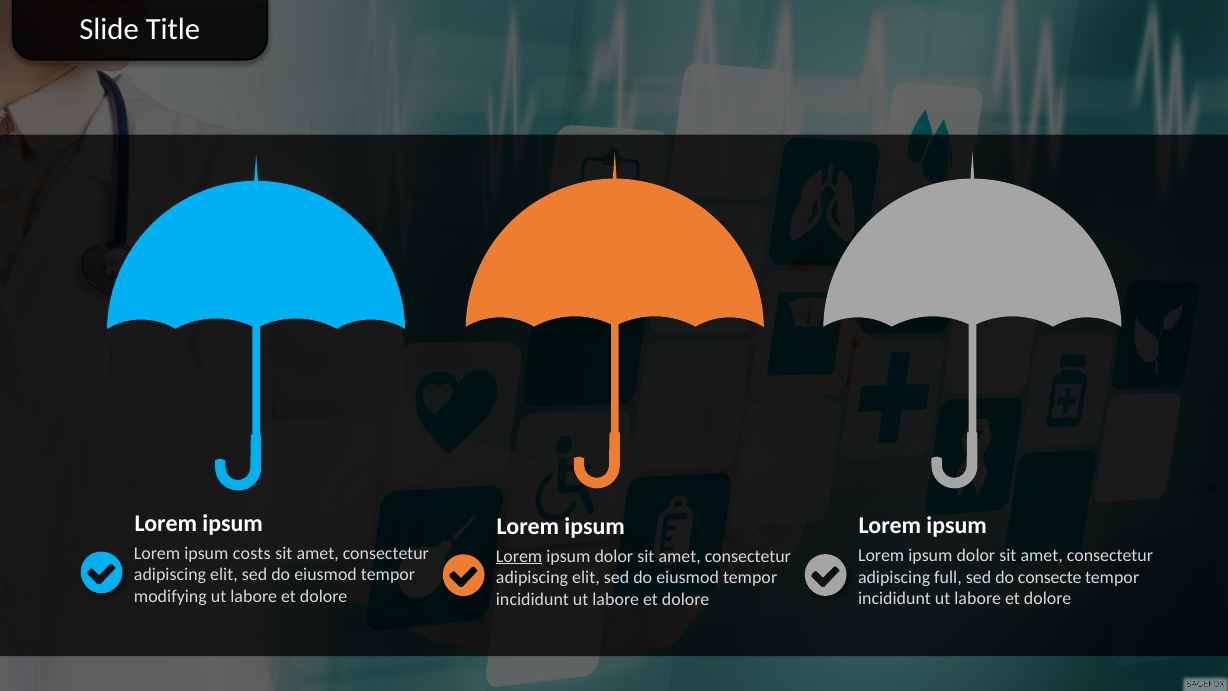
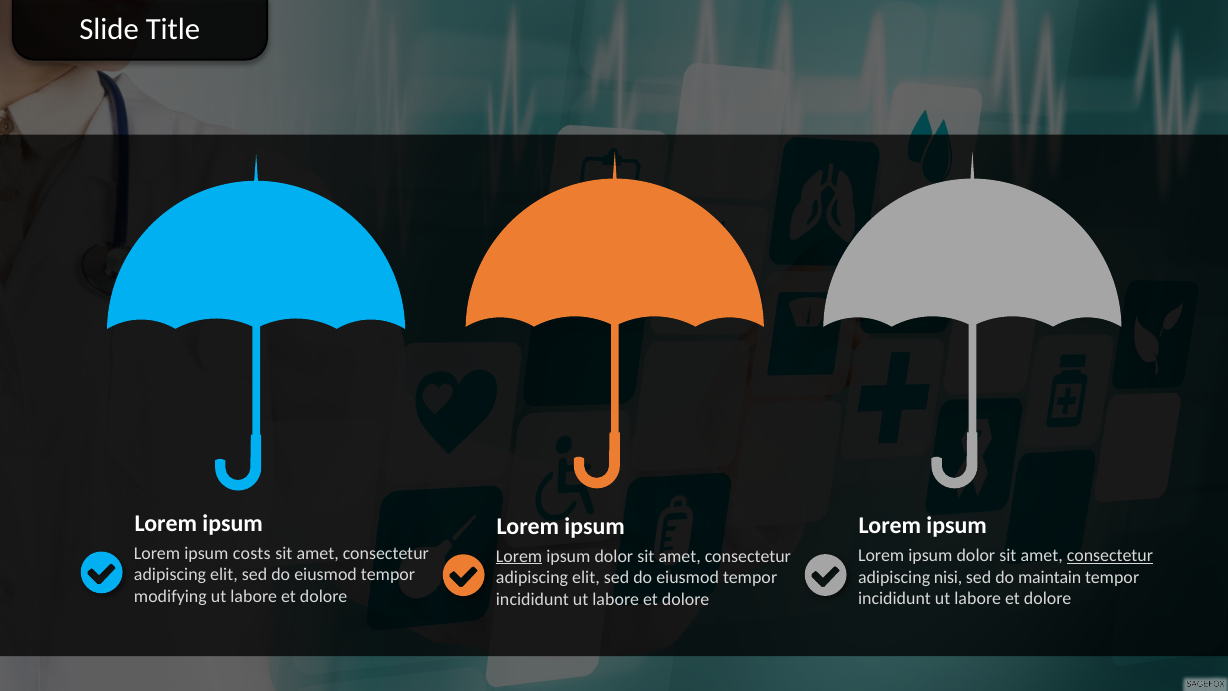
consectetur at (1110, 556) underline: none -> present
full: full -> nisi
consecte: consecte -> maintain
